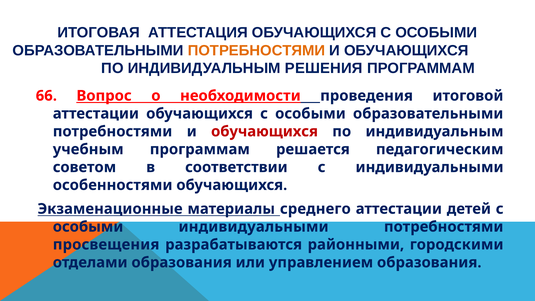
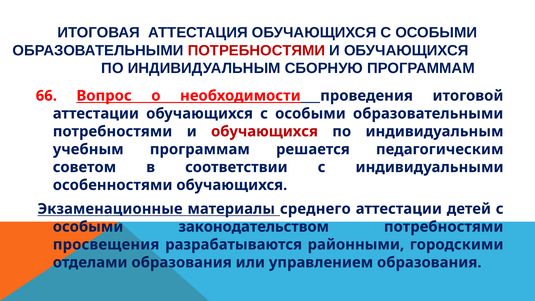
ПОТРЕБНОСТЯМИ at (256, 51) colour: orange -> red
РЕШЕНИЯ: РЕШЕНИЯ -> СБОРНУЮ
особыми индивидуальными: индивидуальными -> законодательством
